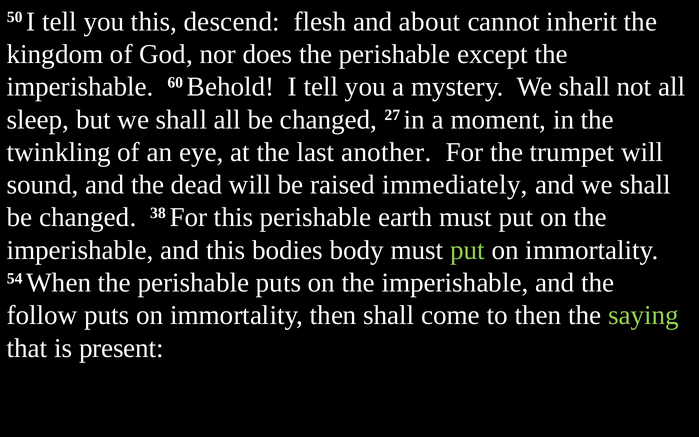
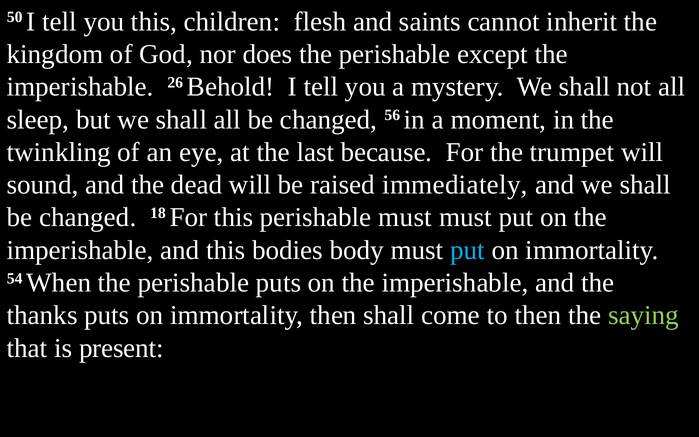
descend: descend -> children
about: about -> saints
60: 60 -> 26
27: 27 -> 56
another: another -> because
38: 38 -> 18
perishable earth: earth -> must
put at (468, 250) colour: light green -> light blue
follow: follow -> thanks
